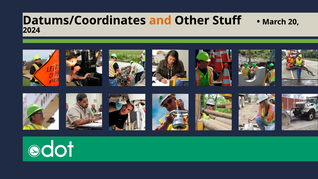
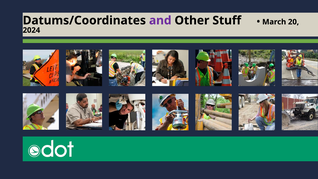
and colour: orange -> purple
